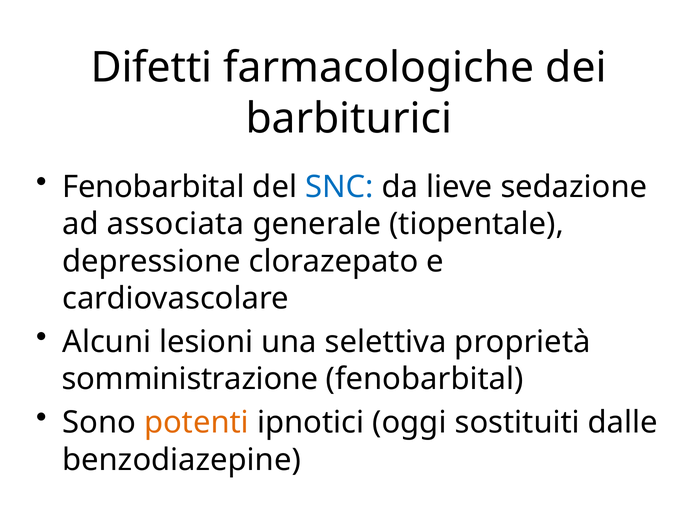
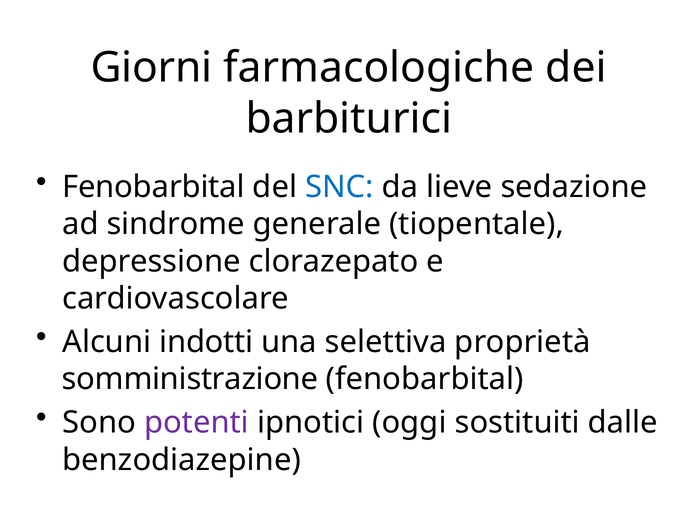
Difetti: Difetti -> Giorni
associata: associata -> sindrome
lesioni: lesioni -> indotti
potenti colour: orange -> purple
